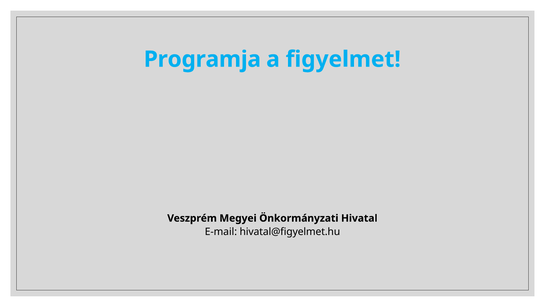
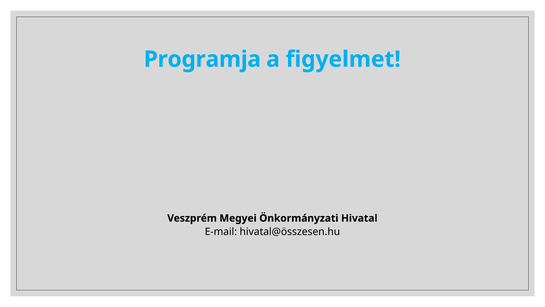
hivatal@figyelmet.hu: hivatal@figyelmet.hu -> hivatal@összesen.hu
